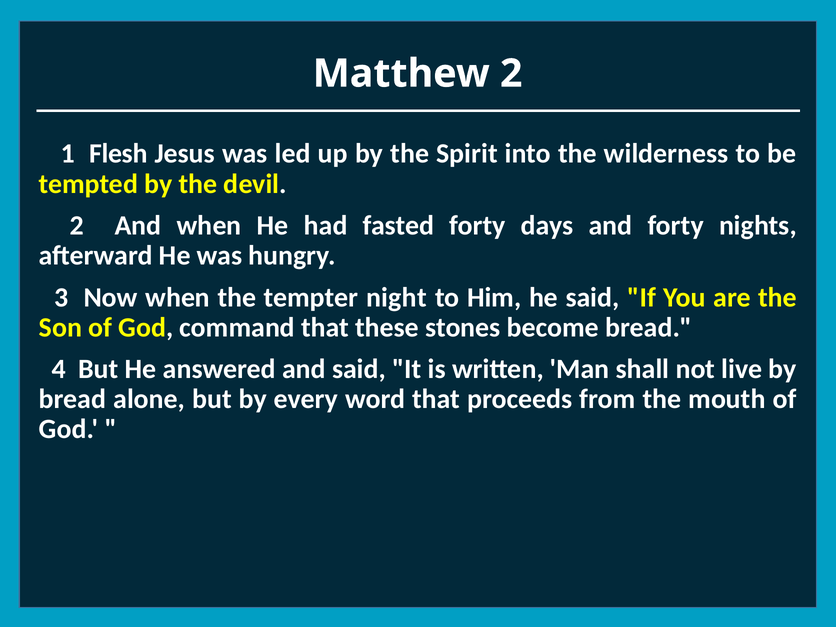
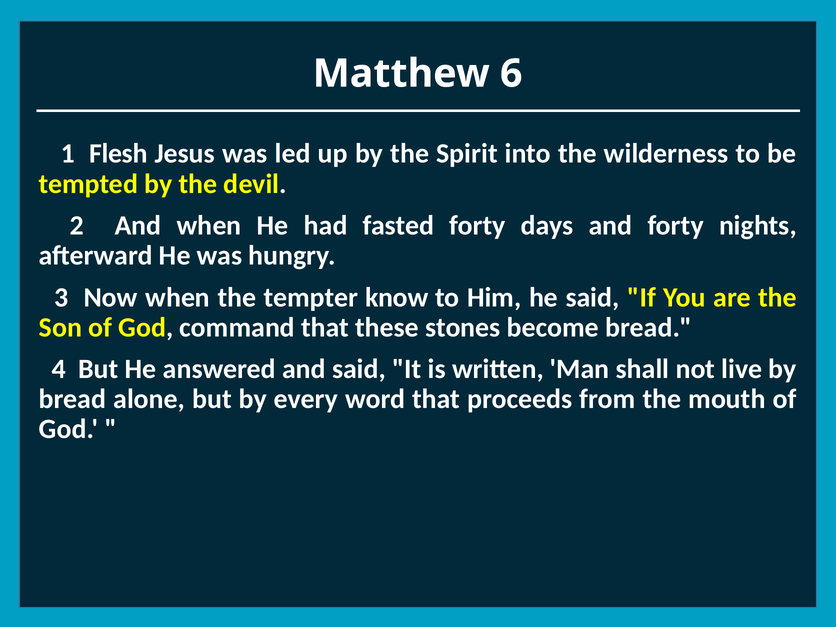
Matthew 2: 2 -> 6
night: night -> know
